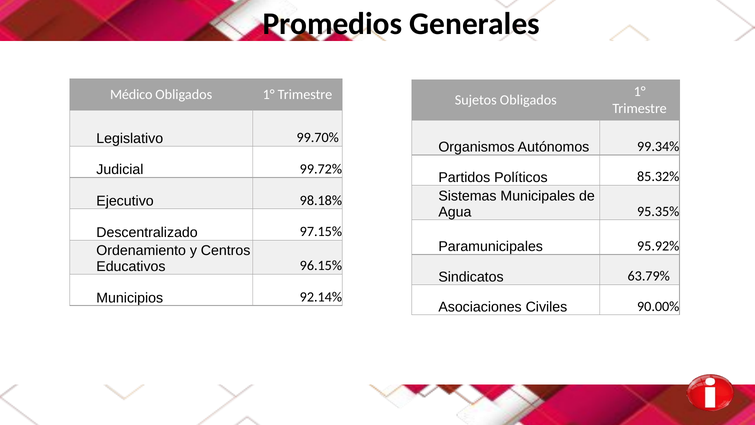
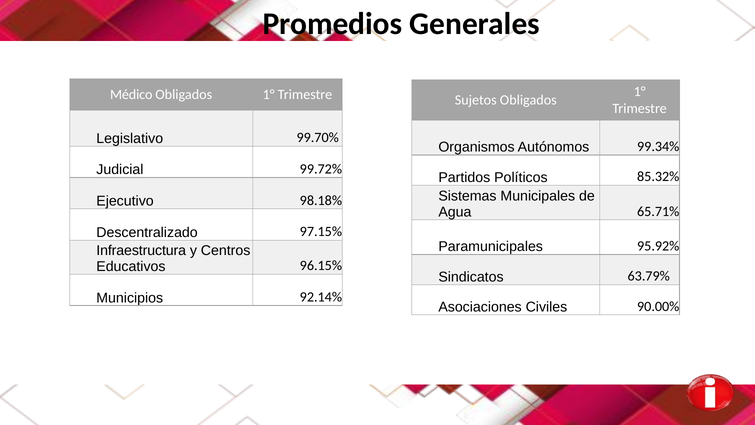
95.35%: 95.35% -> 65.71%
Ordenamiento: Ordenamiento -> Infraestructura
